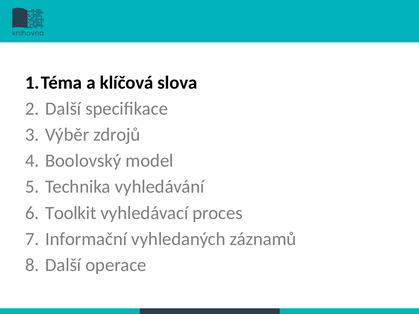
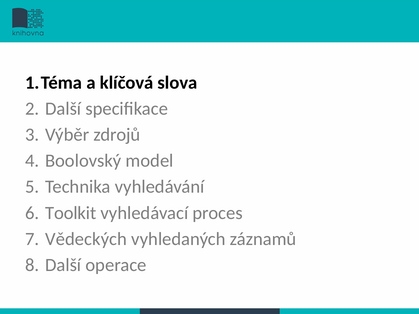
Informační: Informační -> Vědeckých
